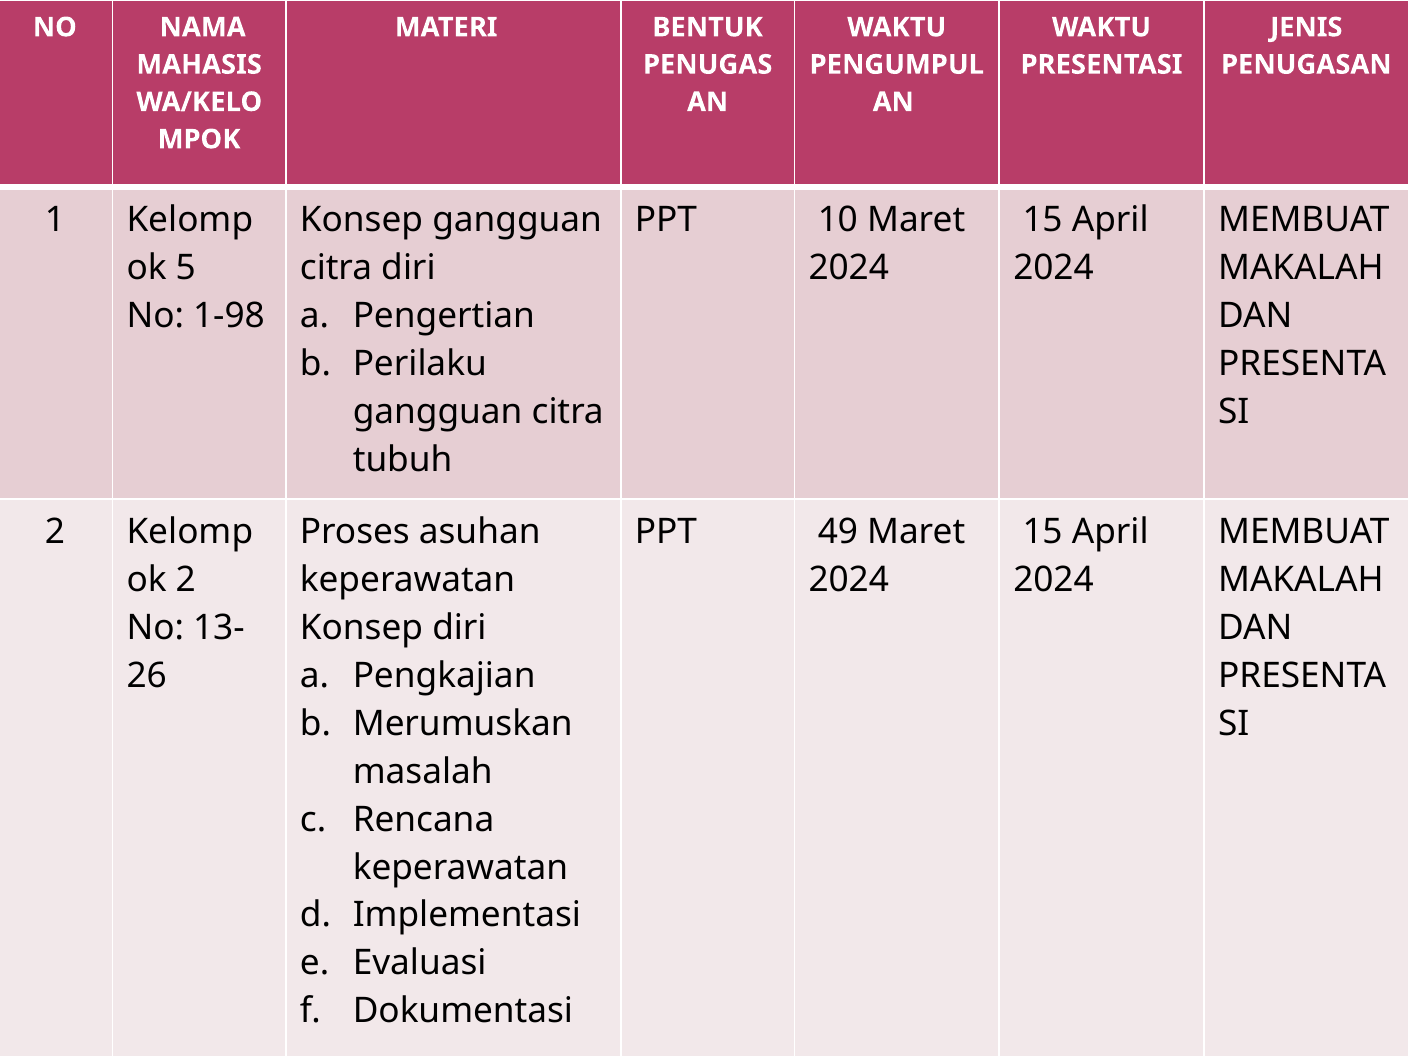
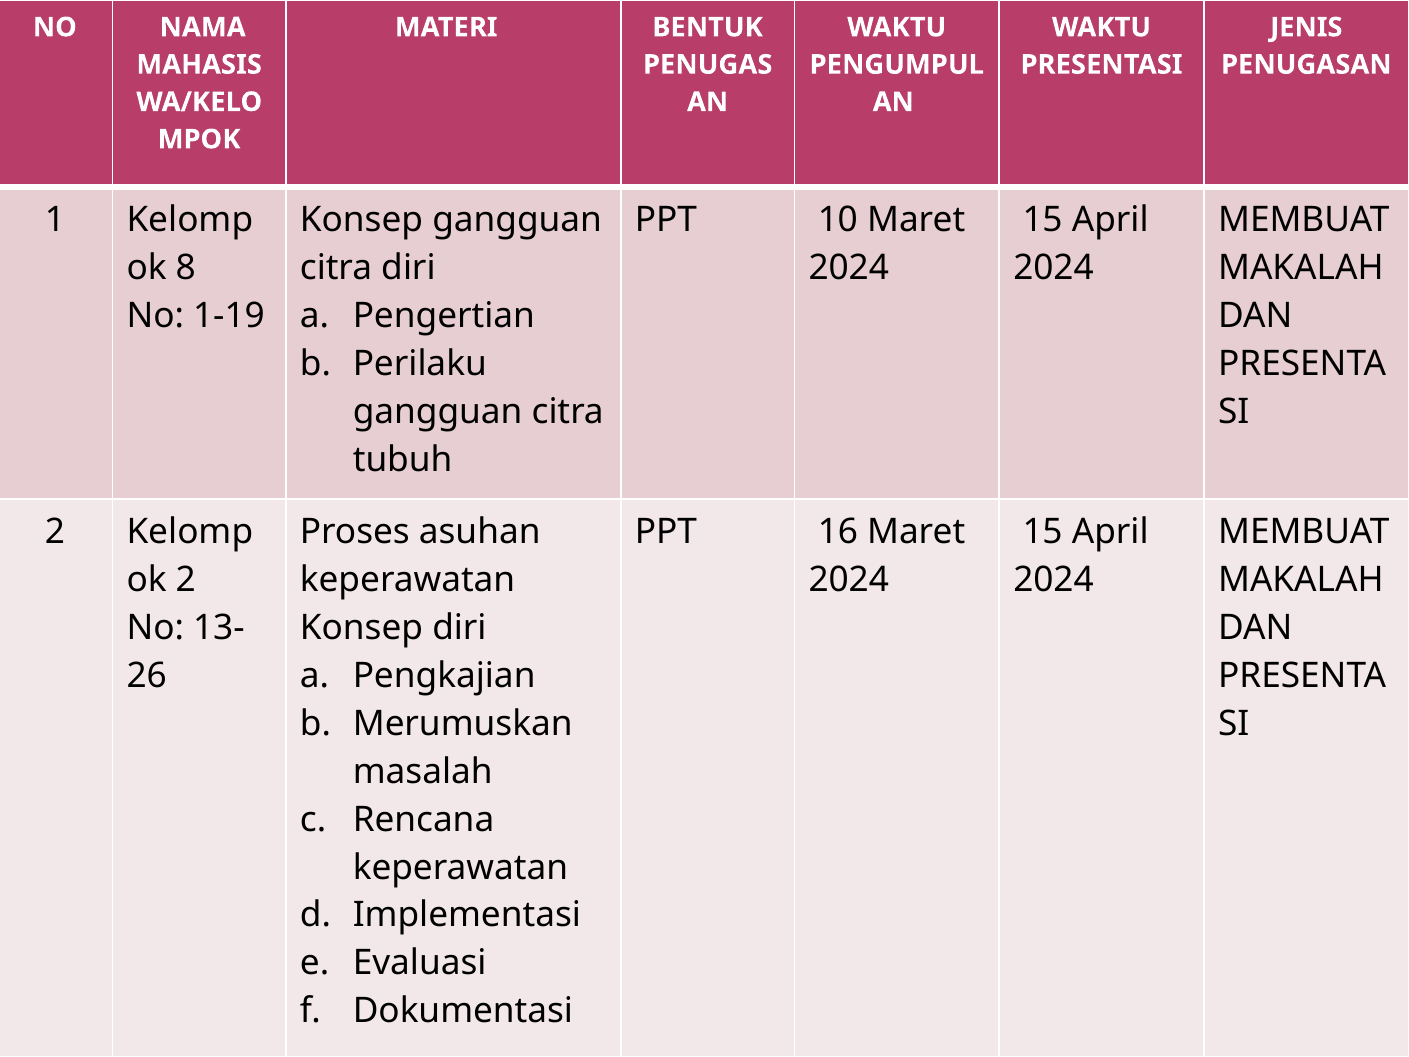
5: 5 -> 8
1-98: 1-98 -> 1-19
49: 49 -> 16
